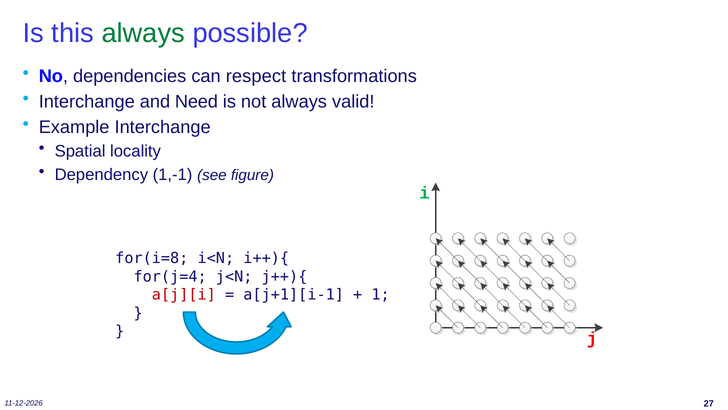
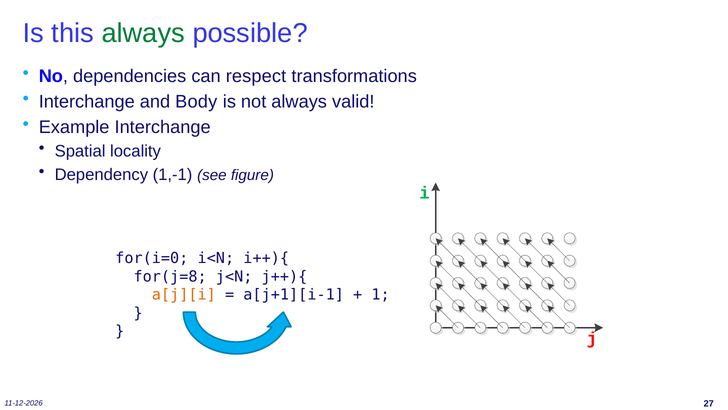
Need: Need -> Body
for(i=8: for(i=8 -> for(i=0
for(j=4: for(j=4 -> for(j=8
a[j][i colour: red -> orange
